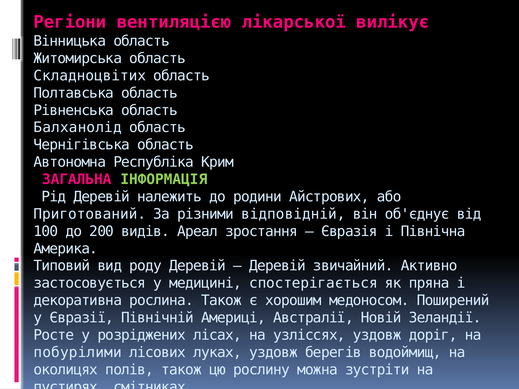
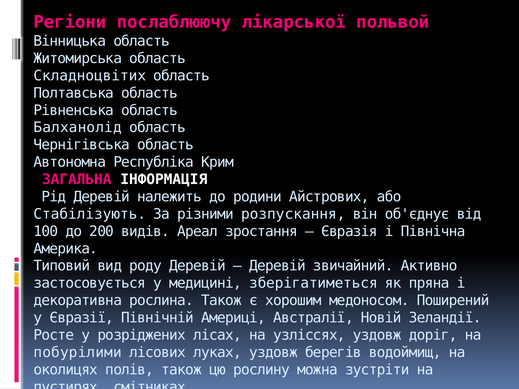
вентиляцією: вентиляцією -> послаблюючу
вилікує: вилікує -> польвой
ІНФОРМАЦІЯ colour: light green -> white
Приготований: Приготований -> Стабілізують
відповідній: відповідній -> розпускання
спостерігається: спостерігається -> зберігатиметься
